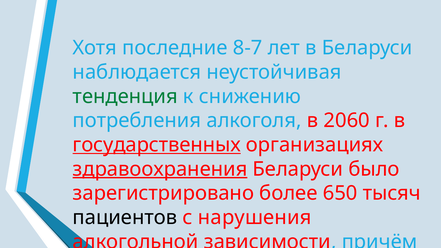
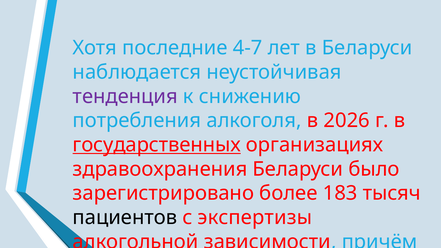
8-7: 8-7 -> 4-7
тенденция colour: green -> purple
2060: 2060 -> 2026
здравоохранения underline: present -> none
650: 650 -> 183
нарушения: нарушения -> экспертизы
